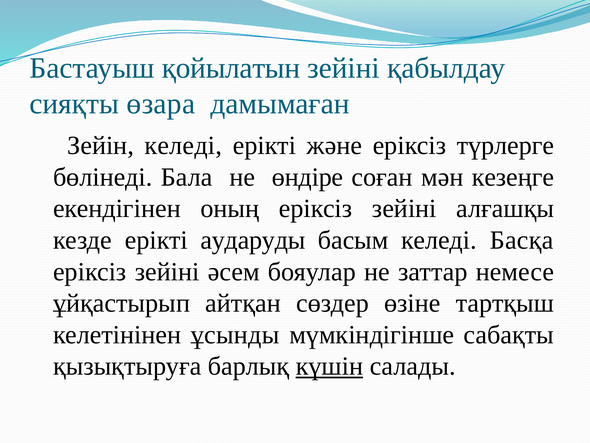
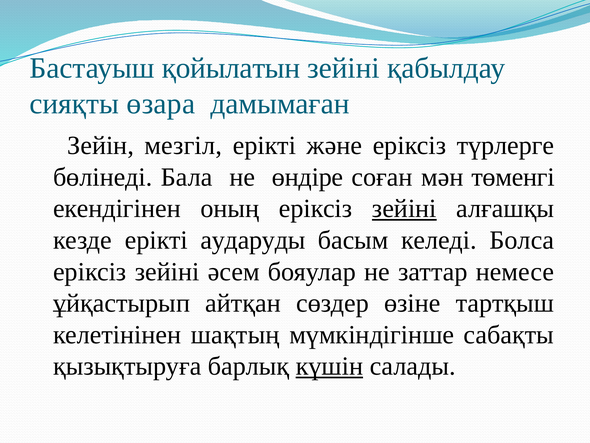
Зейін келеді: келеді -> мезгіл
кезеңге: кезеңге -> төменгі
зейіні at (404, 208) underline: none -> present
Басқа: Басқа -> Болса
ұсынды: ұсынды -> шақтың
